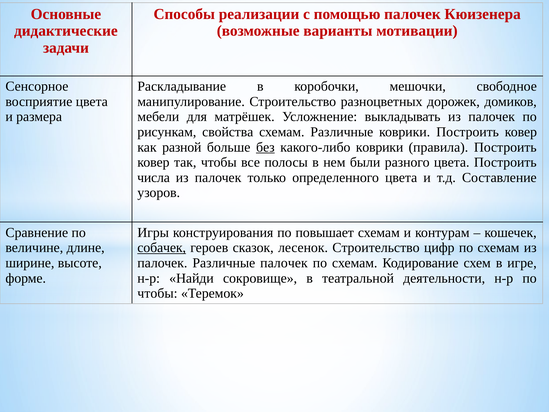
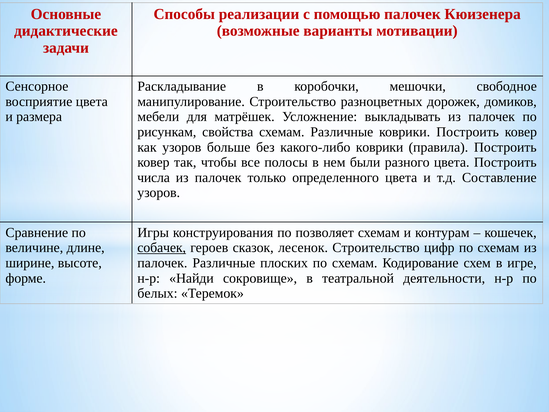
как разной: разной -> узоров
без underline: present -> none
повышает: повышает -> позволяет
Различные палочек: палочек -> плоских
чтобы at (157, 293): чтобы -> белых
